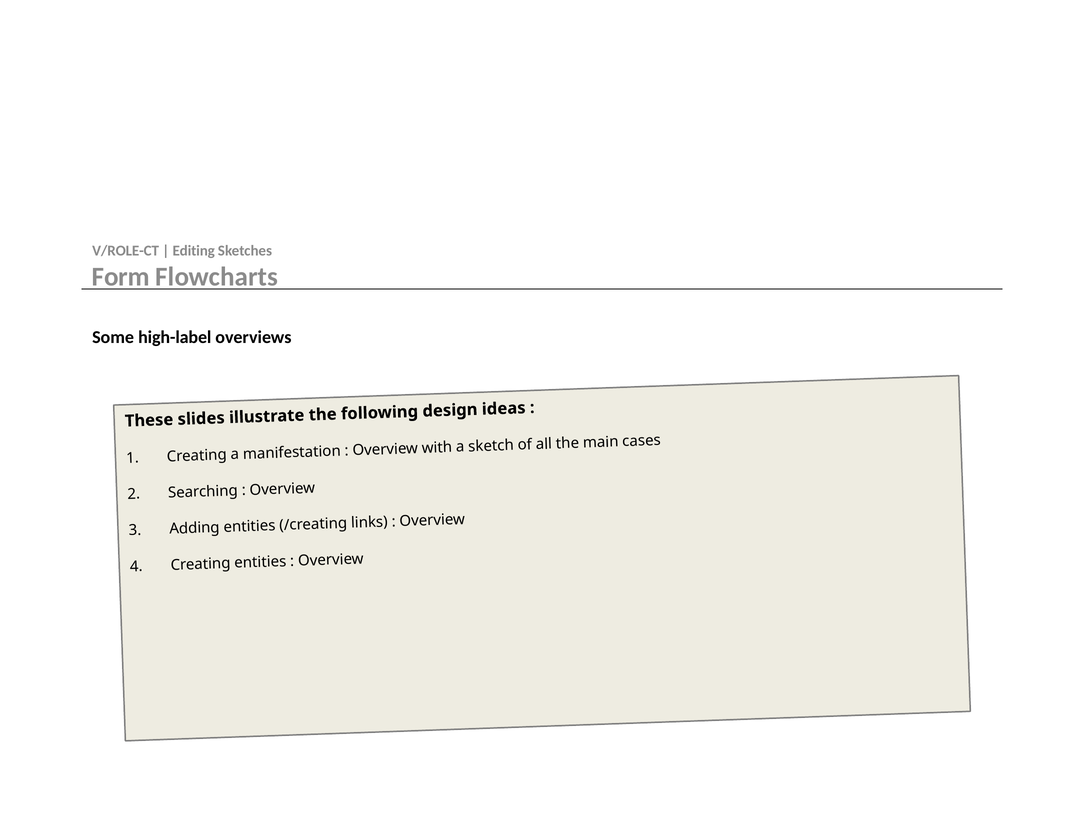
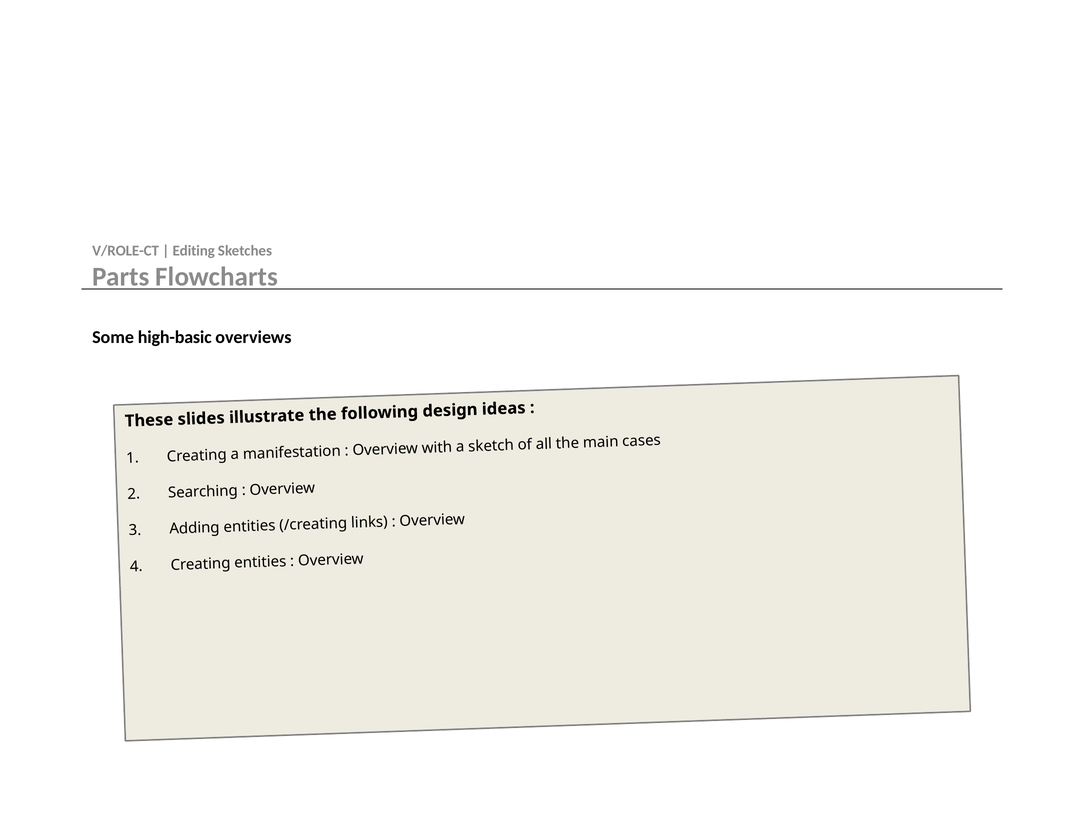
Form: Form -> Parts
high-label: high-label -> high-basic
